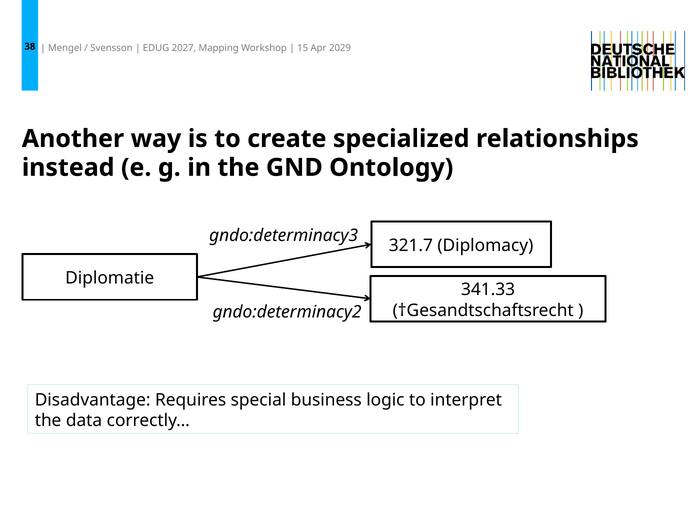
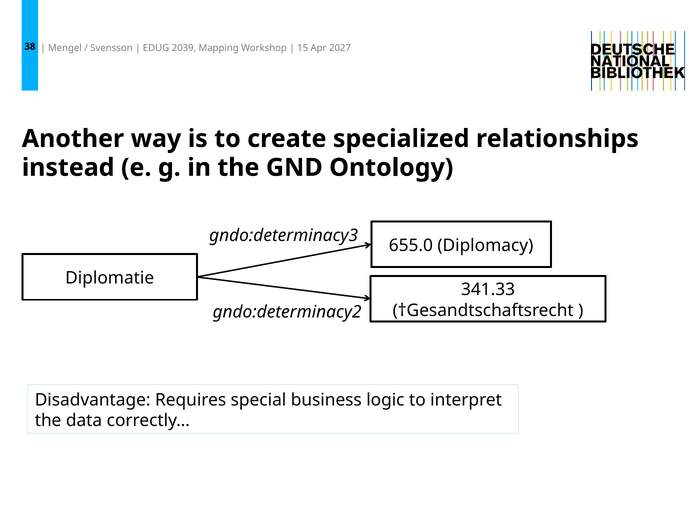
2027: 2027 -> 2039
2029: 2029 -> 2027
321.7: 321.7 -> 655.0
